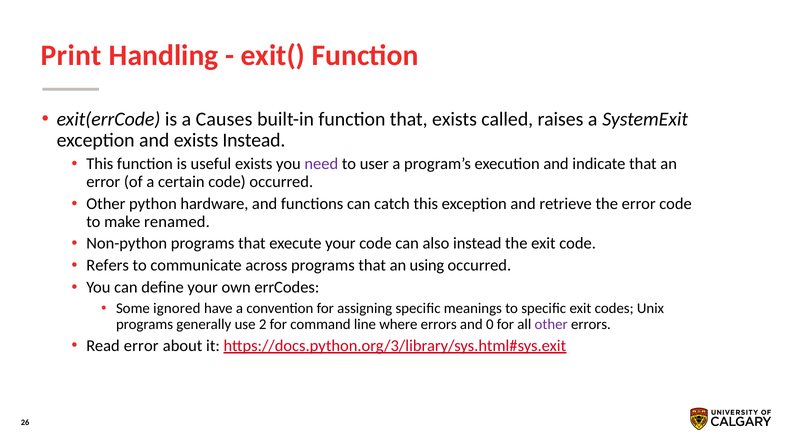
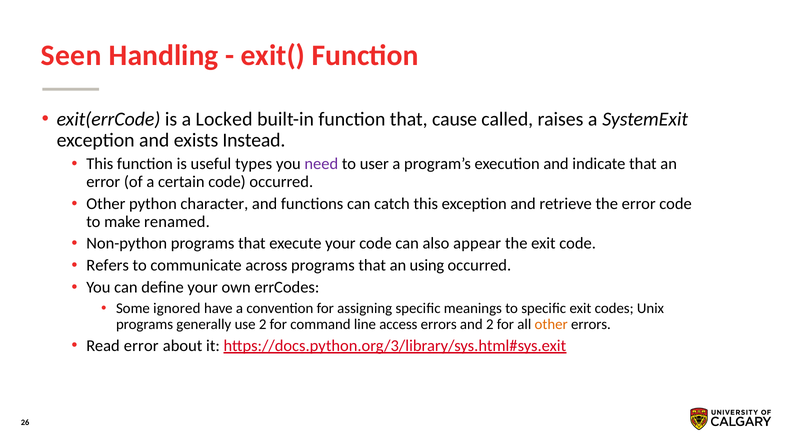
Print: Print -> Seen
Causes: Causes -> Locked
that exists: exists -> cause
useful exists: exists -> types
hardware: hardware -> character
also instead: instead -> appear
where: where -> access
and 0: 0 -> 2
other at (551, 324) colour: purple -> orange
